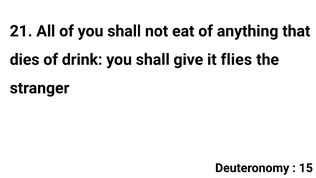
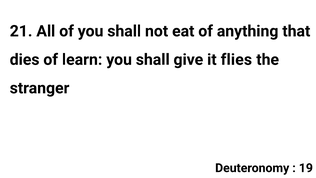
drink: drink -> learn
15: 15 -> 19
